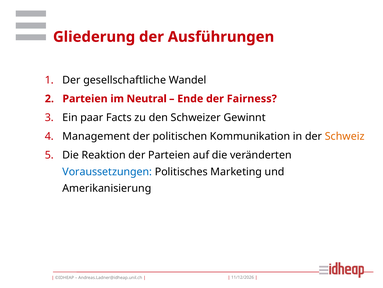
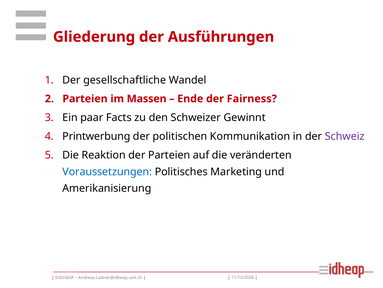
Neutral: Neutral -> Massen
Management: Management -> Printwerbung
Schweiz colour: orange -> purple
